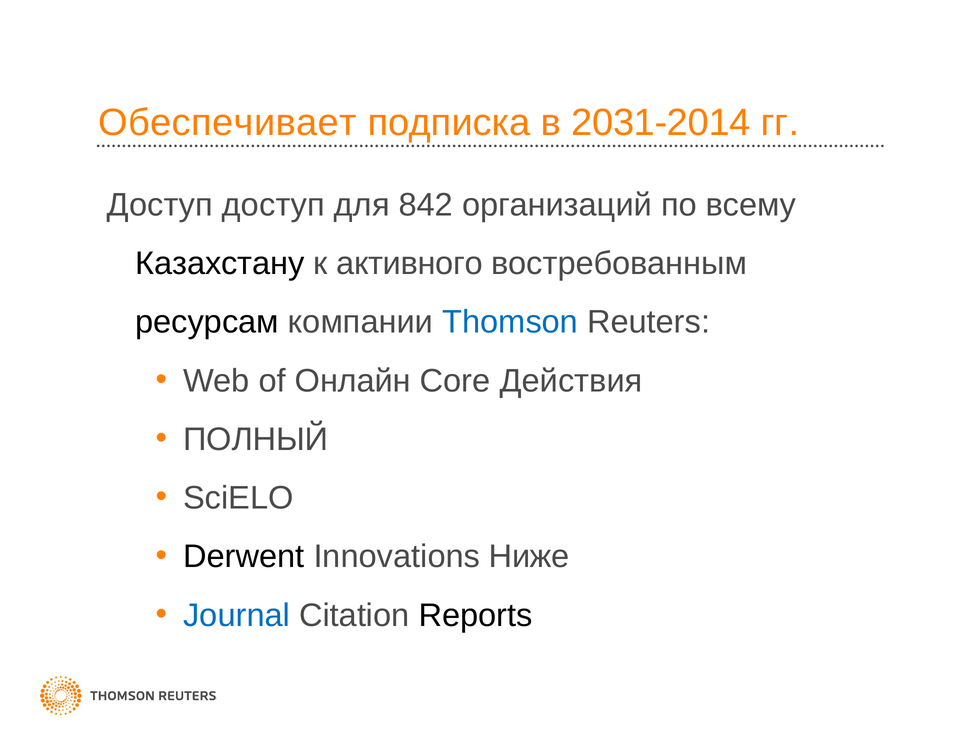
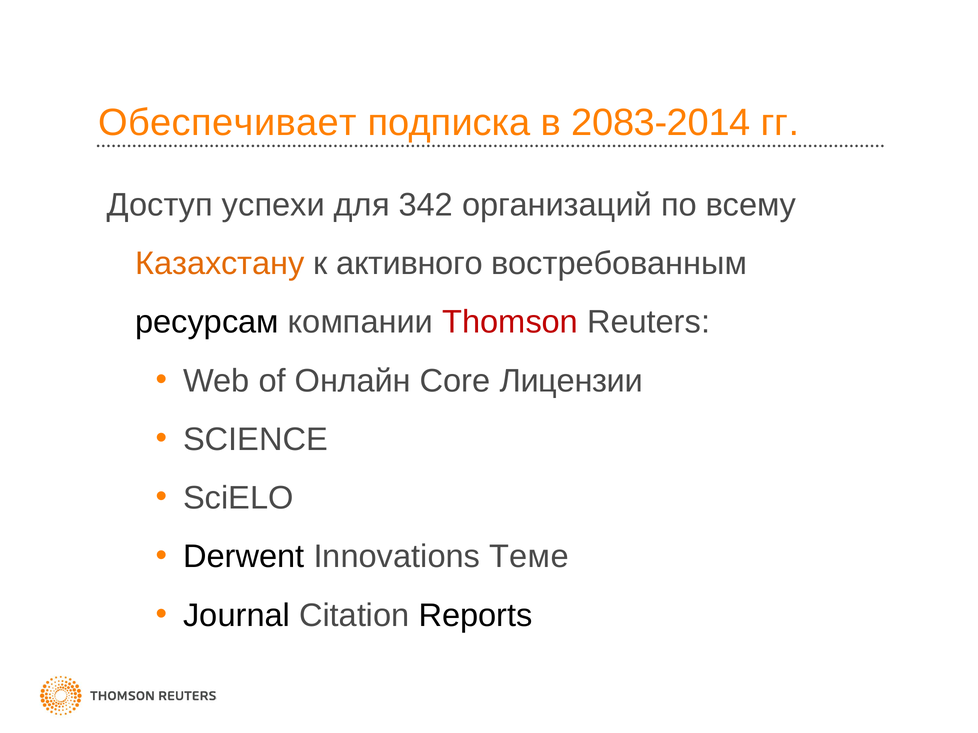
2031-2014: 2031-2014 -> 2083-2014
Доступ доступ: доступ -> успехи
842: 842 -> 342
Казахстану colour: black -> orange
Thomson colour: blue -> red
Действия: Действия -> Лицензии
ПОЛНЫЙ: ПОЛНЫЙ -> SCIENCE
Ниже: Ниже -> Теме
Journal colour: blue -> black
